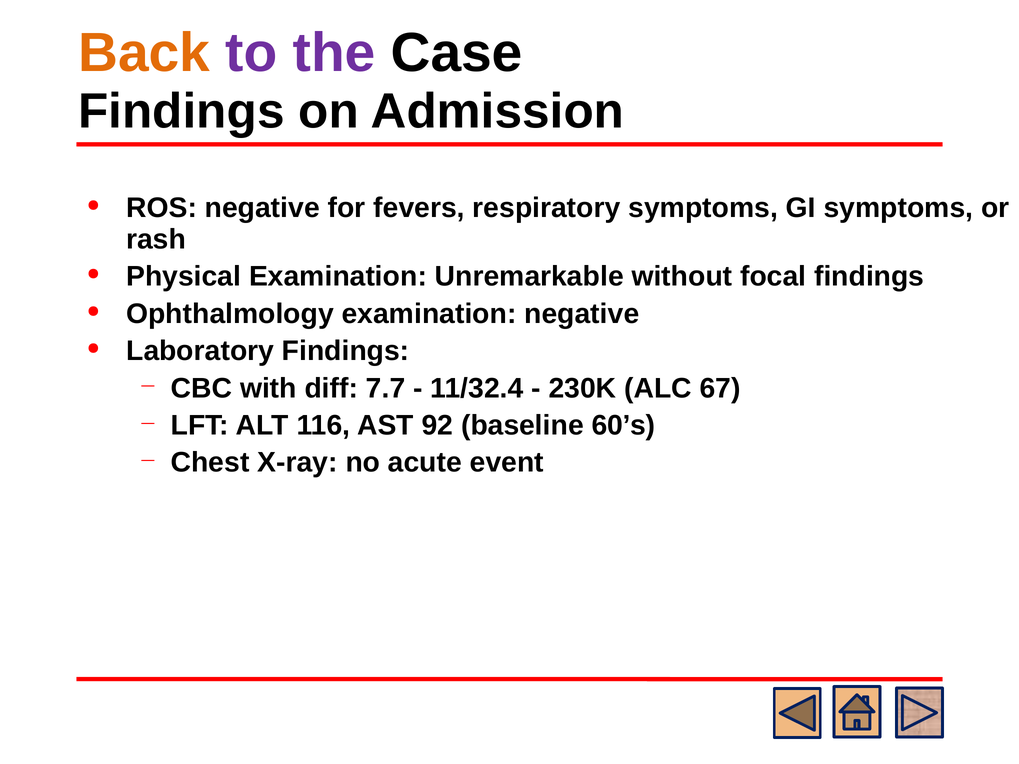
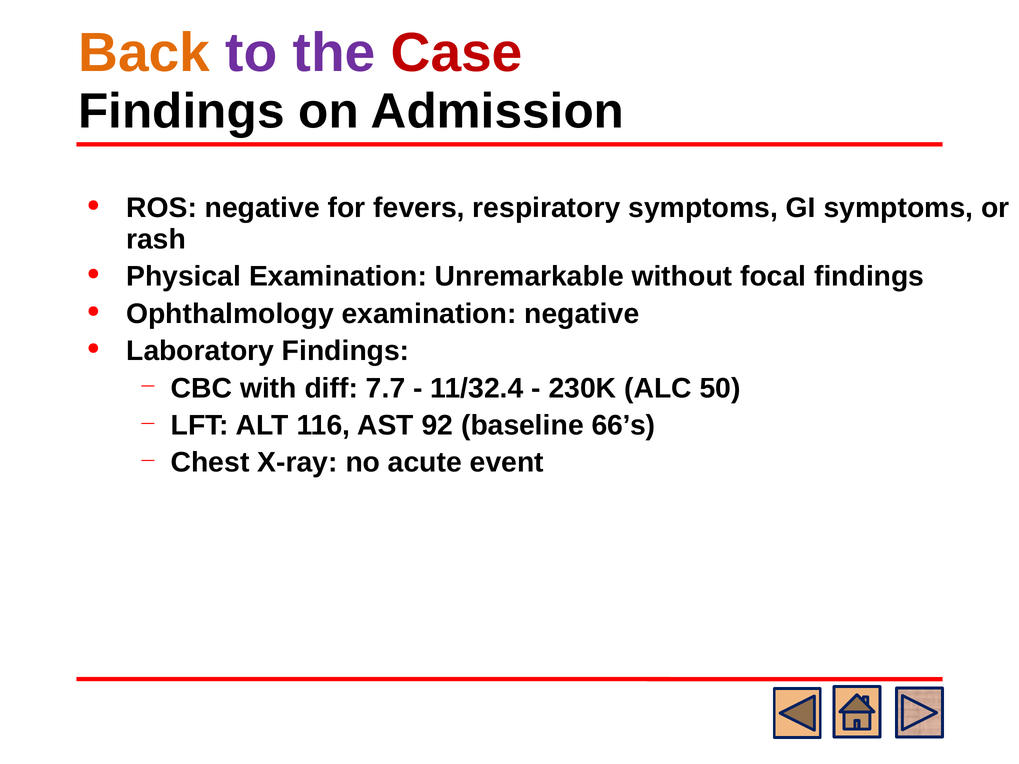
Case colour: black -> red
67: 67 -> 50
60’s: 60’s -> 66’s
